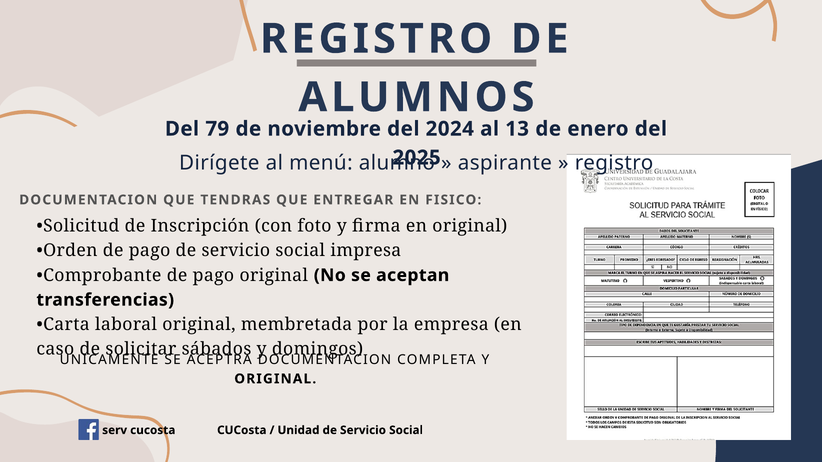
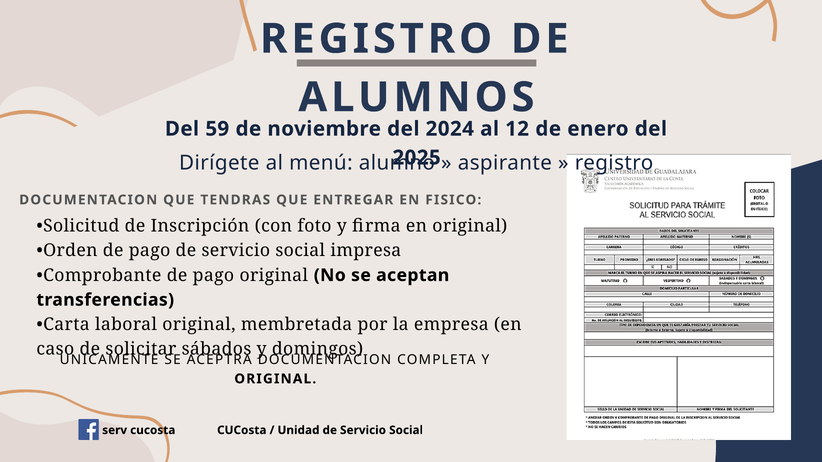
79: 79 -> 59
13: 13 -> 12
